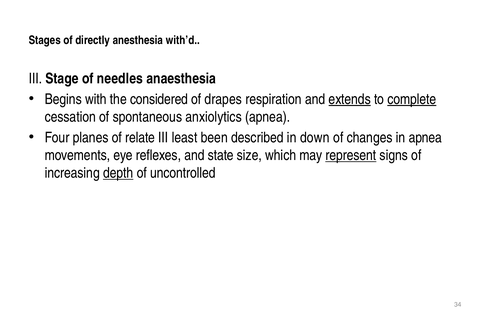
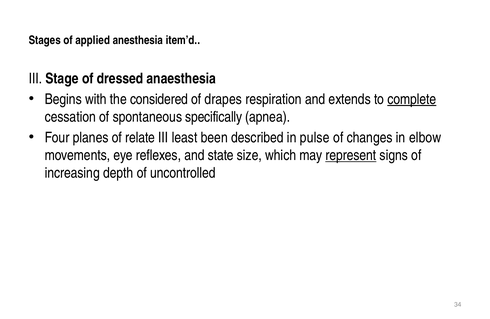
directly: directly -> applied
with’d: with’d -> item’d
needles: needles -> dressed
extends underline: present -> none
anxiolytics: anxiolytics -> specifically
down: down -> pulse
in apnea: apnea -> elbow
depth underline: present -> none
